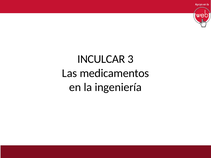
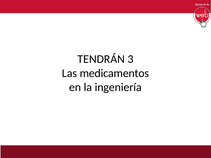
INCULCAR: INCULCAR -> TENDRÁN
